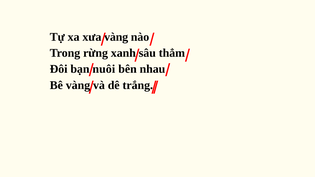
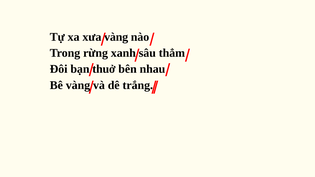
nuôi: nuôi -> thuở
